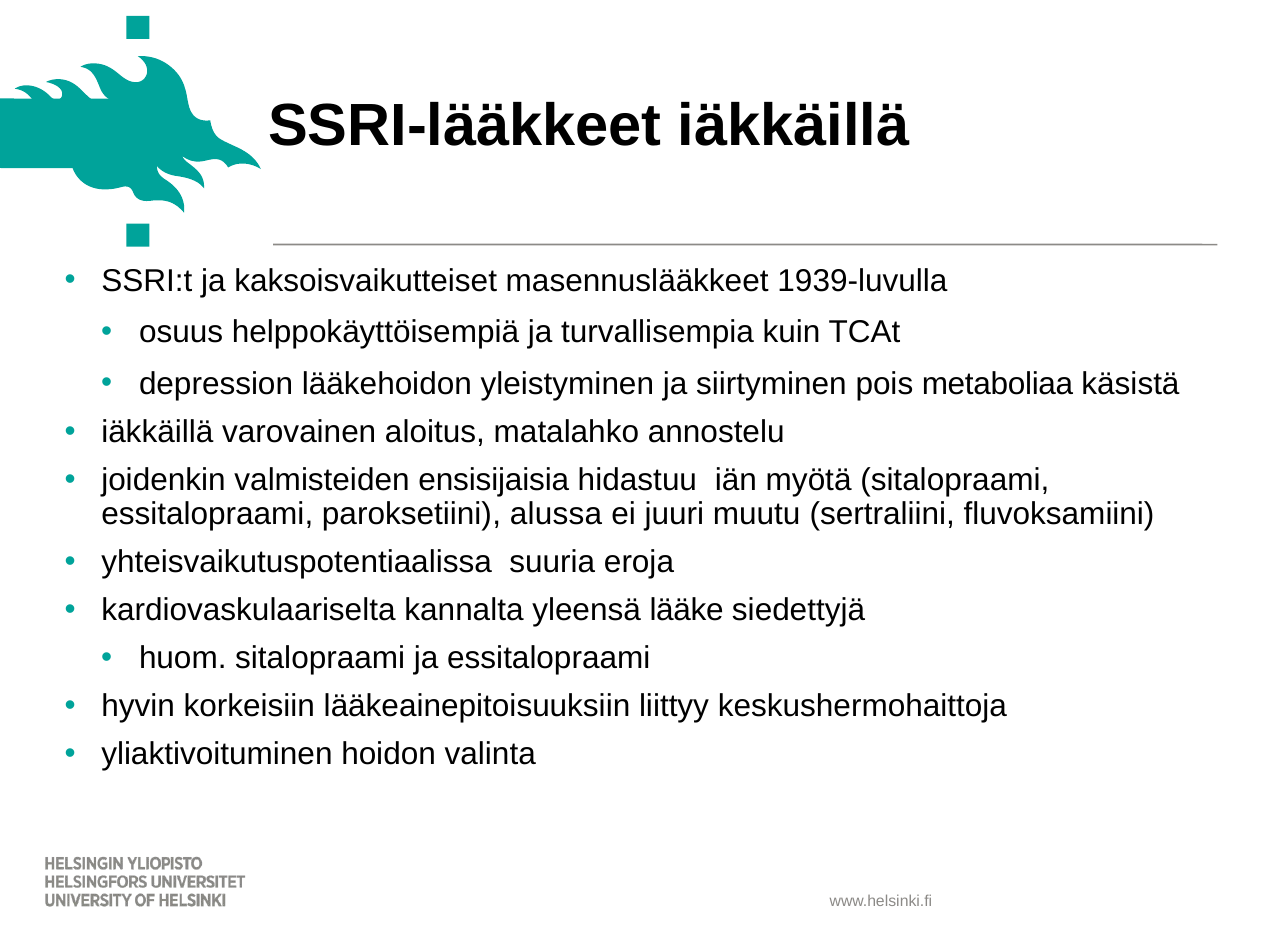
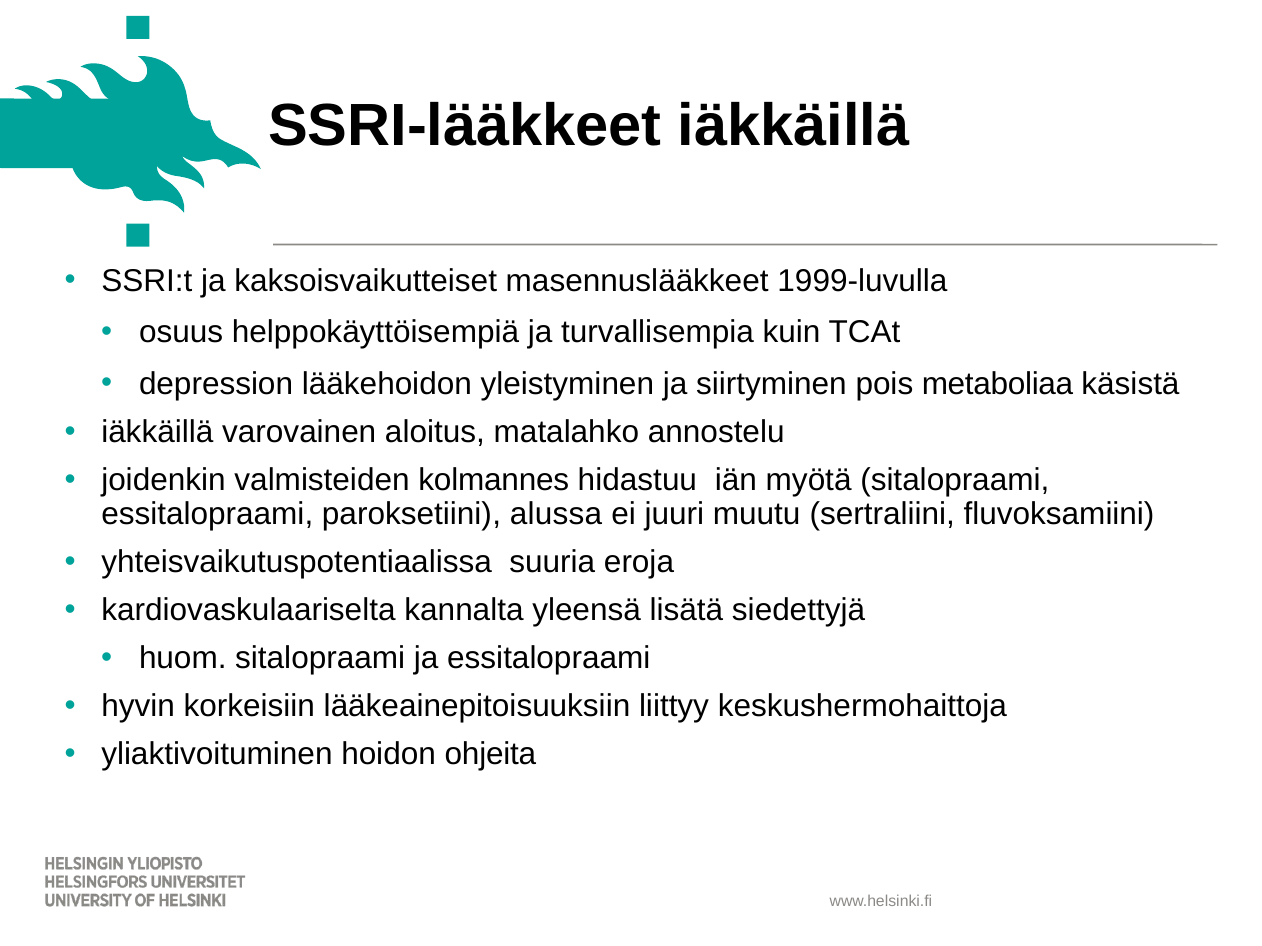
1939-luvulla: 1939-luvulla -> 1999-luvulla
ensisijaisia: ensisijaisia -> kolmannes
lääke: lääke -> lisätä
valinta: valinta -> ohjeita
